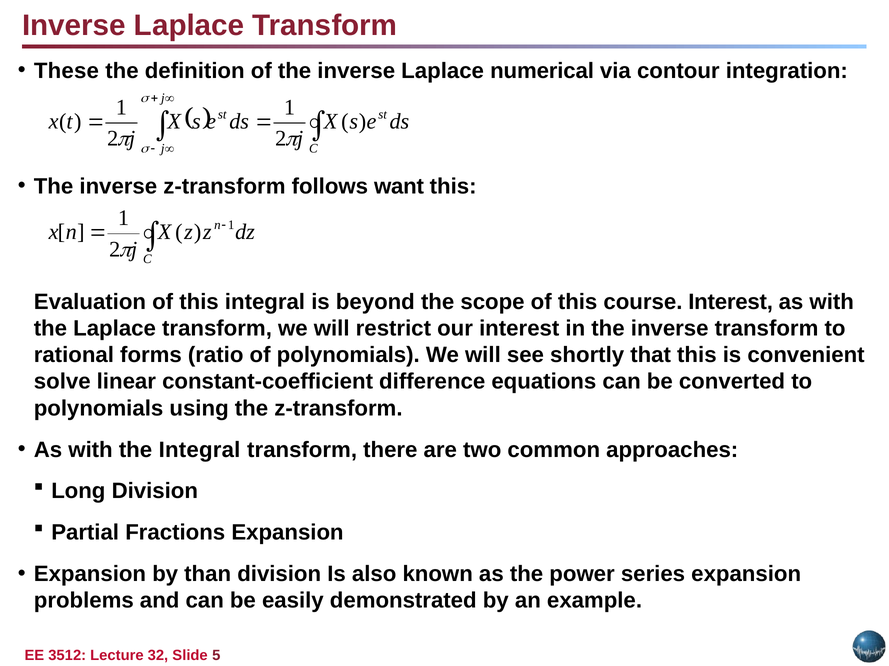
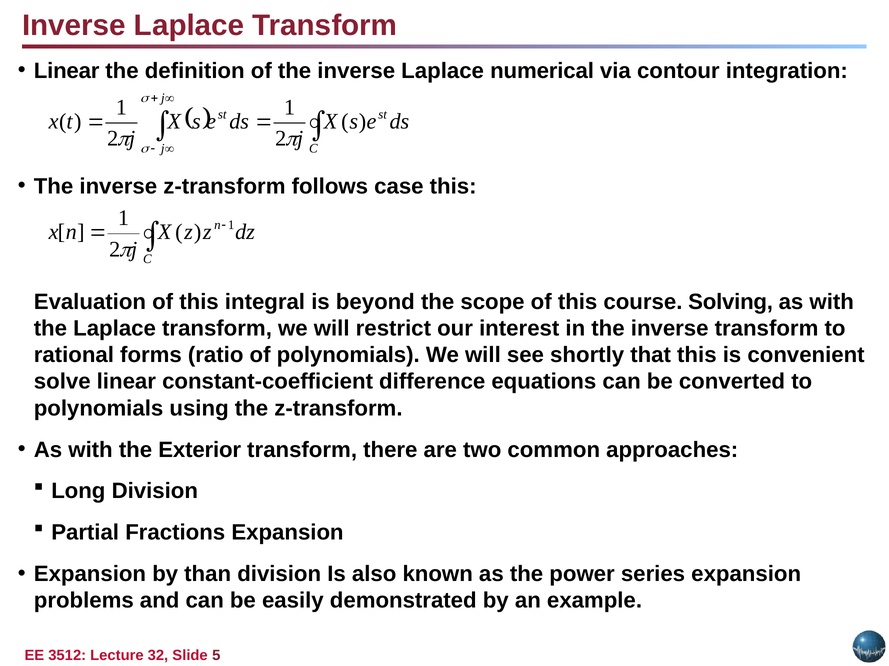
These at (66, 71): These -> Linear
want: want -> case
course Interest: Interest -> Solving
the Integral: Integral -> Exterior
